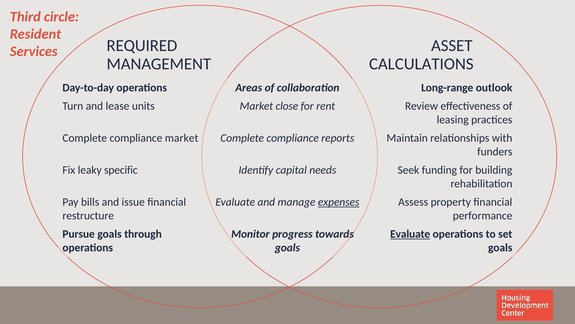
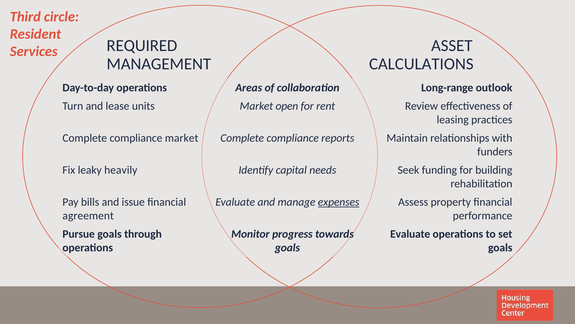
close: close -> open
specific: specific -> heavily
restructure: restructure -> agreement
Evaluate at (410, 234) underline: present -> none
